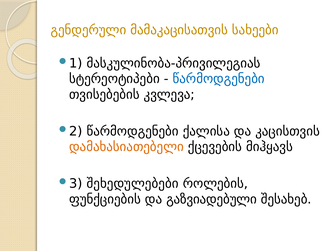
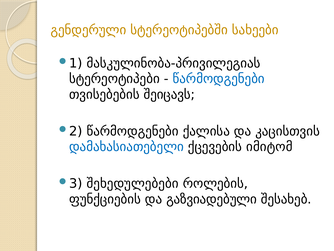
მამაკაცისათვის: მამაკაცისათვის -> სტერეოტიპებში
კვლევა: კვლევა -> შეიცავს
დამახასიათებელი colour: orange -> blue
მიჰყავს: მიჰყავს -> იმიტომ
